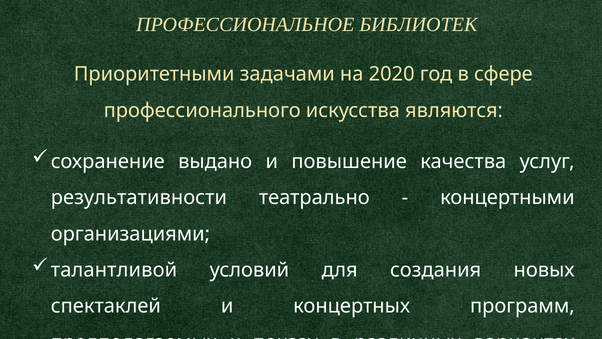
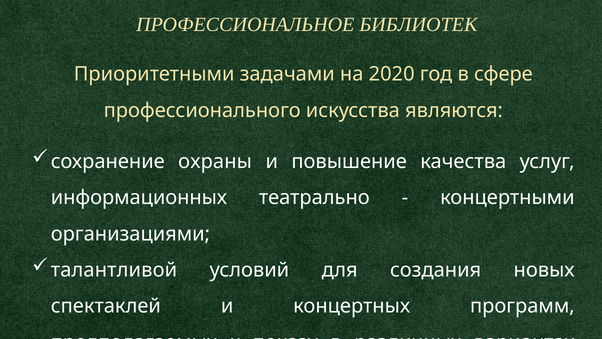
выдано: выдано -> охраны
результативности: результативности -> информационных
